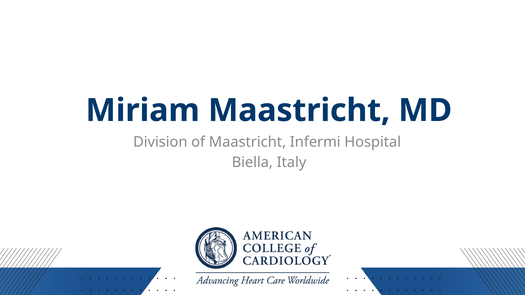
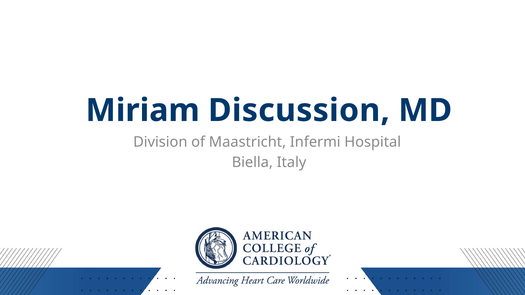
Miriam Maastricht: Maastricht -> Discussion
